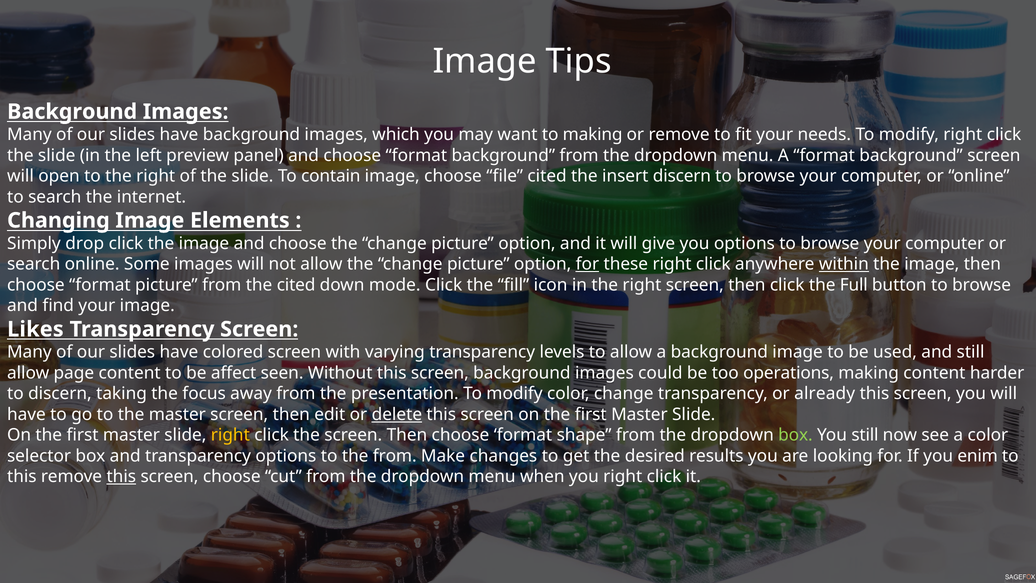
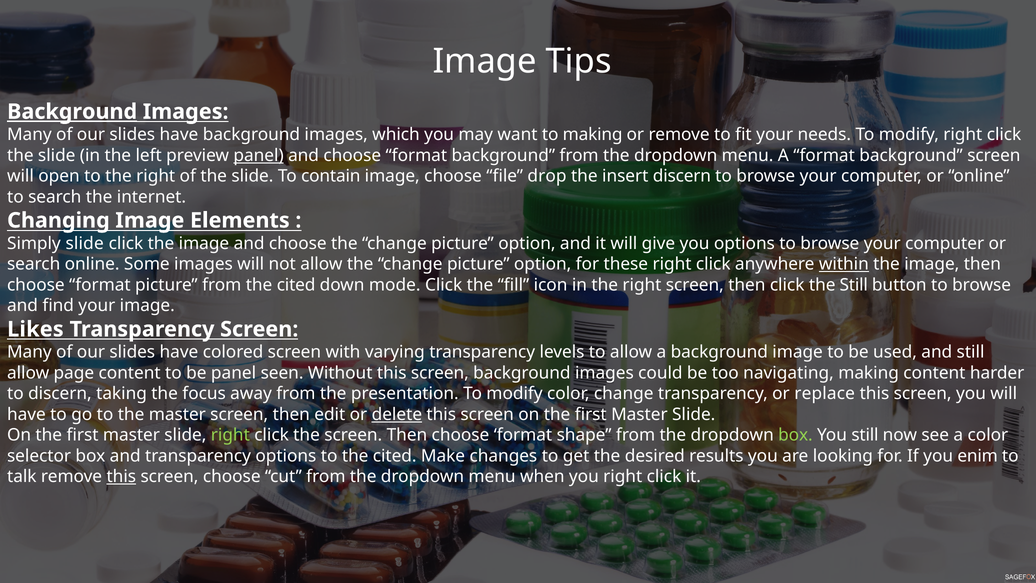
Background at (72, 112) underline: none -> present
panel at (259, 155) underline: none -> present
file cited: cited -> drop
Simply drop: drop -> slide
for at (587, 264) underline: present -> none
the Full: Full -> Still
be affect: affect -> panel
operations: operations -> navigating
already: already -> replace
right at (230, 435) colour: yellow -> light green
to the from: from -> cited
this at (22, 476): this -> talk
